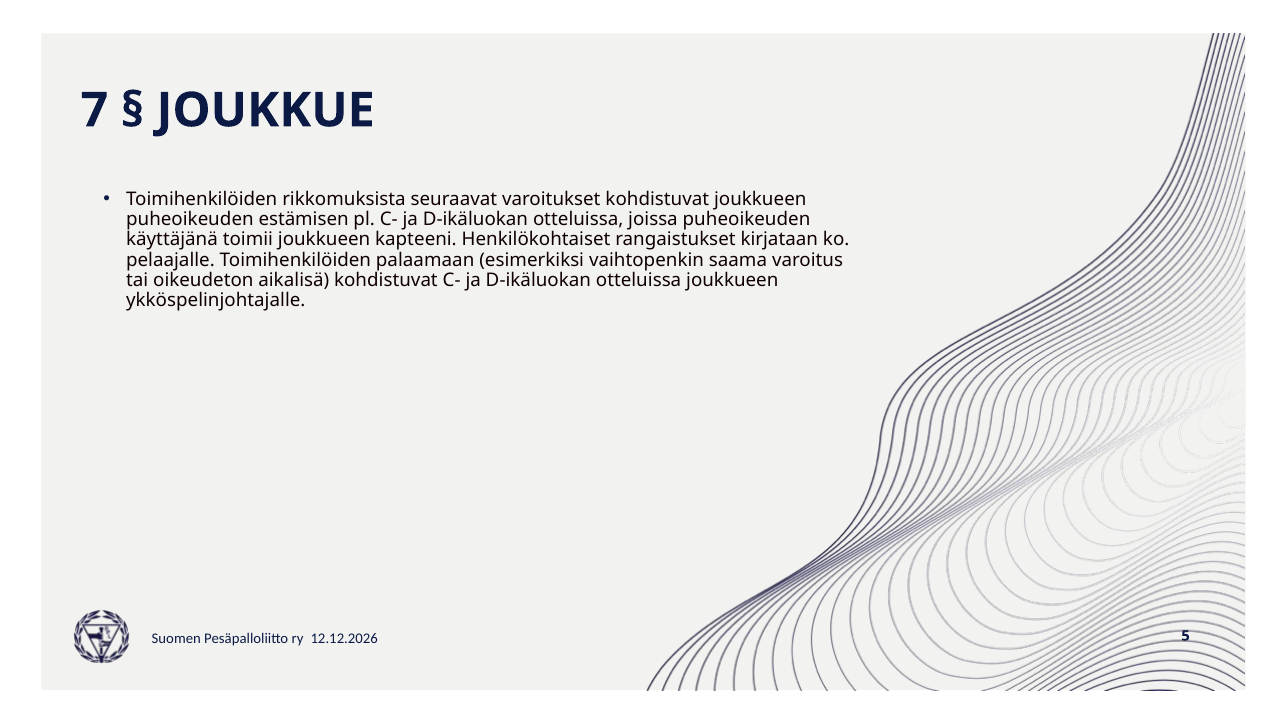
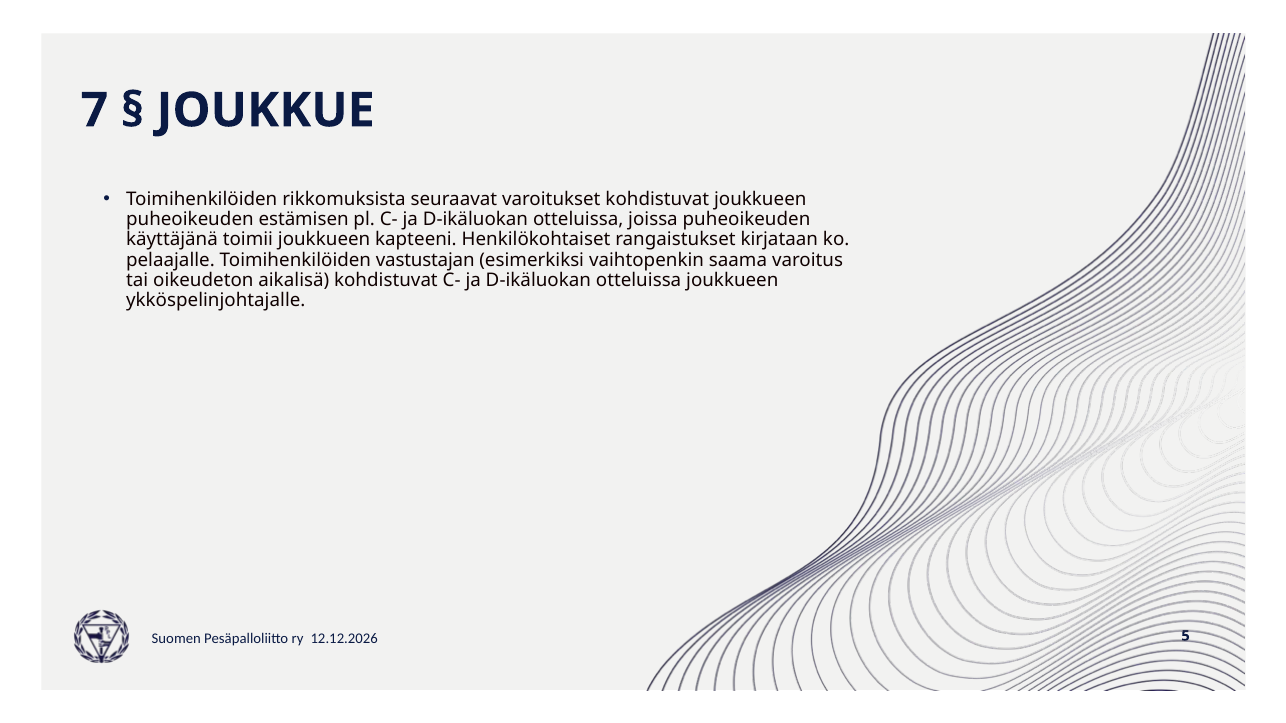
palaamaan: palaamaan -> vastustajan
